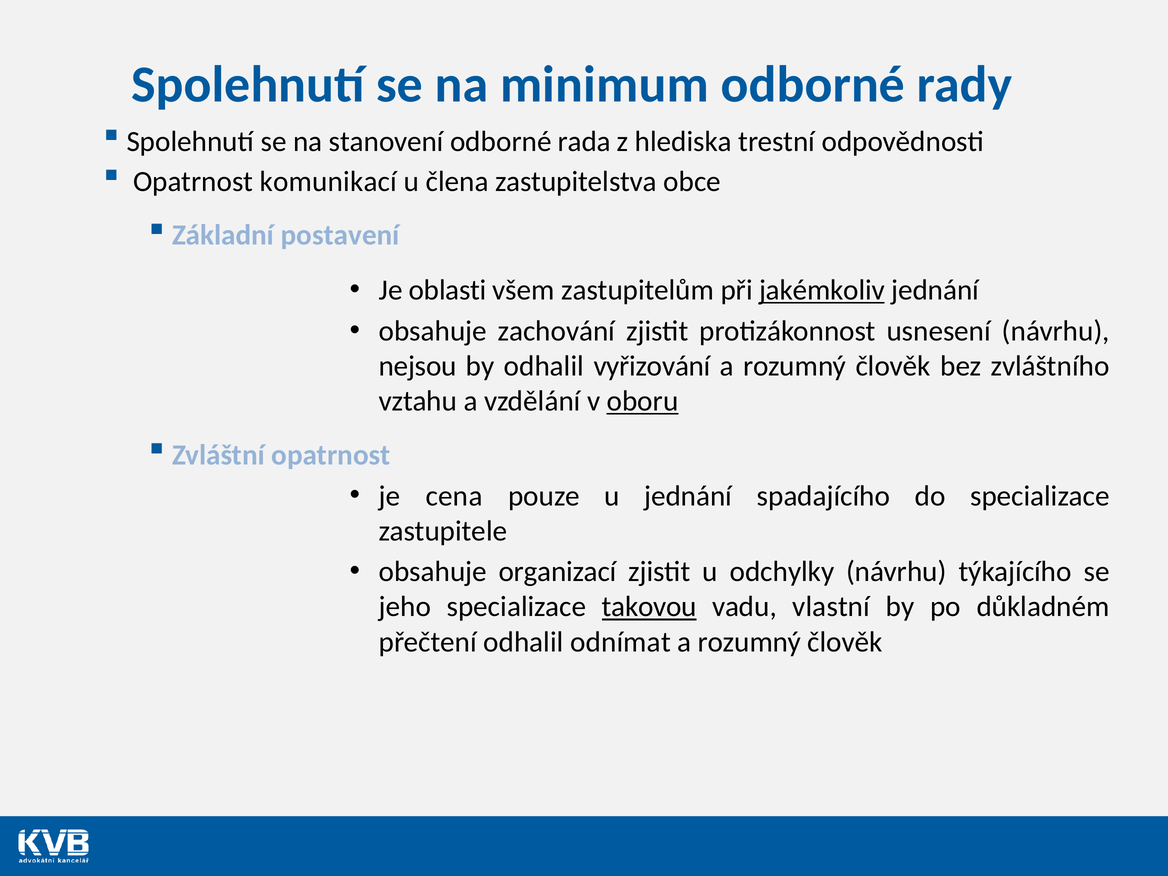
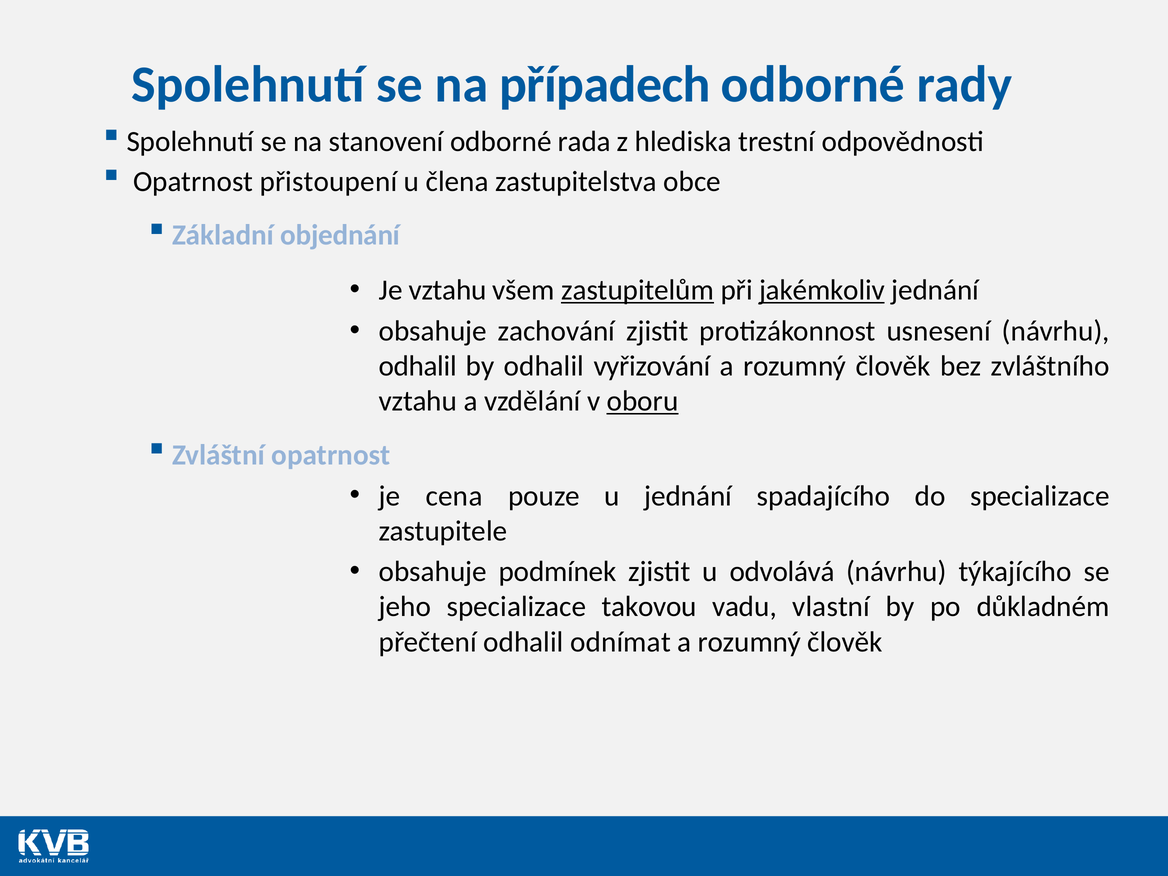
minimum: minimum -> případech
komunikací: komunikací -> přistoupení
postavení: postavení -> objednání
Je oblasti: oblasti -> vztahu
zastupitelům underline: none -> present
nejsou at (418, 366): nejsou -> odhalil
organizací: organizací -> podmínek
odchylky: odchylky -> odvolává
takovou underline: present -> none
